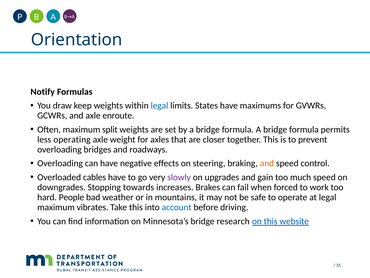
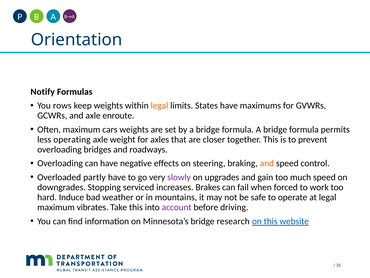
draw: draw -> rows
legal at (159, 105) colour: blue -> orange
split: split -> cars
cables: cables -> partly
towards: towards -> serviced
People: People -> Induce
account colour: blue -> purple
